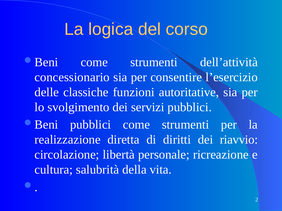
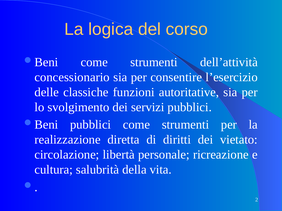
riavvio: riavvio -> vietato
